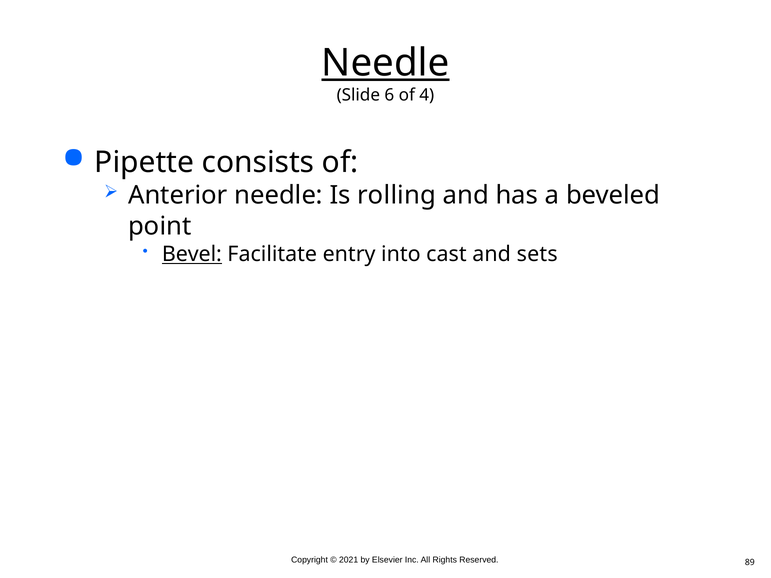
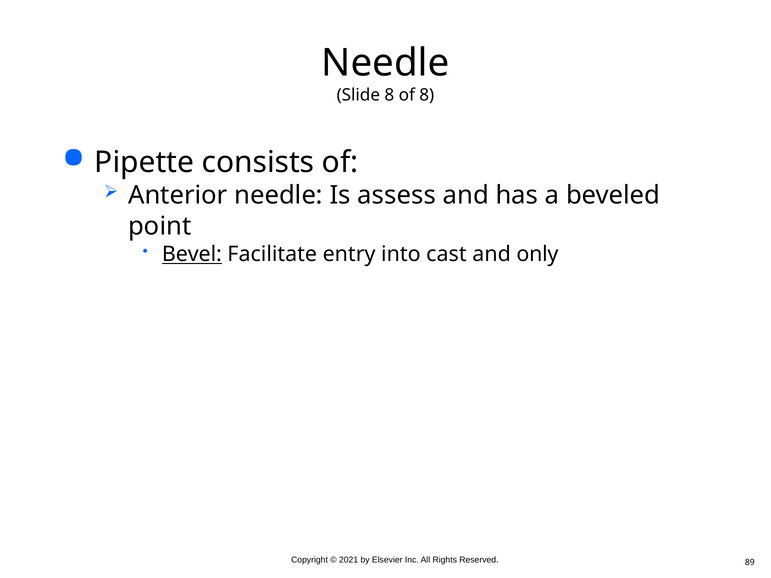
Needle at (385, 63) underline: present -> none
Slide 6: 6 -> 8
of 4: 4 -> 8
rolling: rolling -> assess
sets: sets -> only
